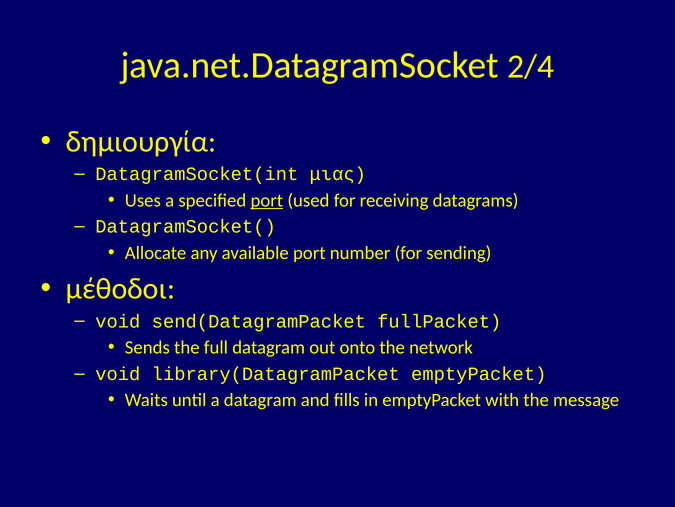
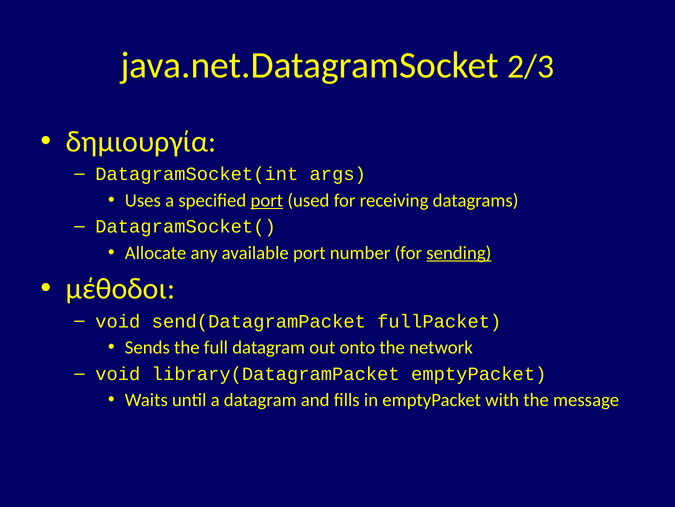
2/4: 2/4 -> 2/3
μιας: μιας -> args
sending underline: none -> present
